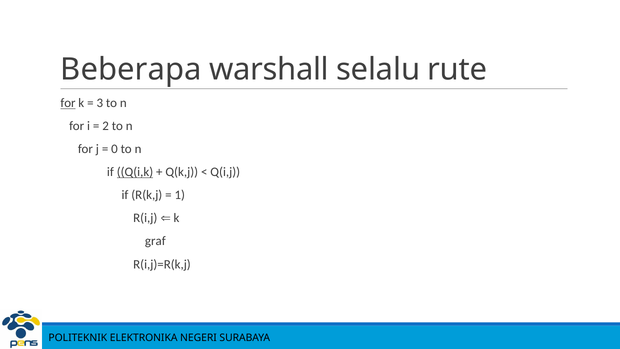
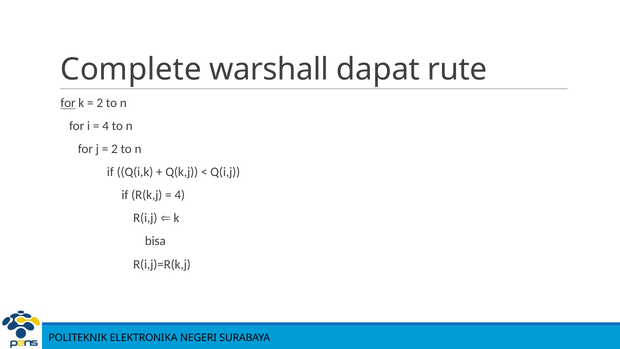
Beberapa: Beberapa -> Complete
selalu: selalu -> dapat
3 at (100, 103): 3 -> 2
2 at (106, 126): 2 -> 4
0 at (115, 149): 0 -> 2
Q(i,k underline: present -> none
1 at (180, 195): 1 -> 4
graf: graf -> bisa
